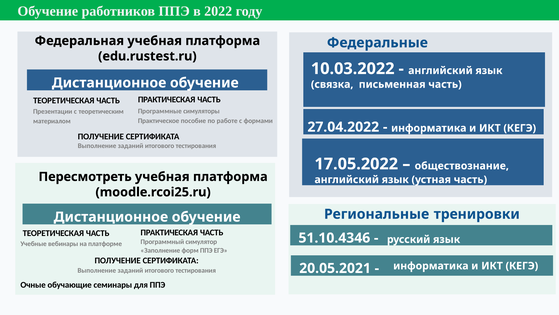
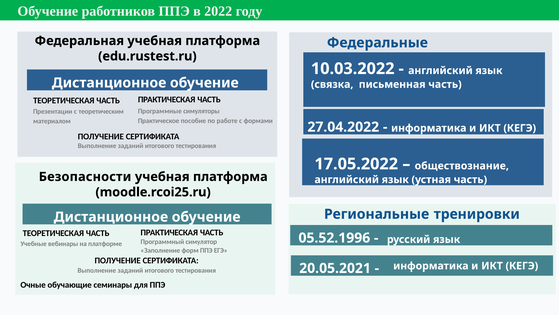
Пересмотреть: Пересмотреть -> Безопасности
51.10.4346: 51.10.4346 -> 05.52.1996
